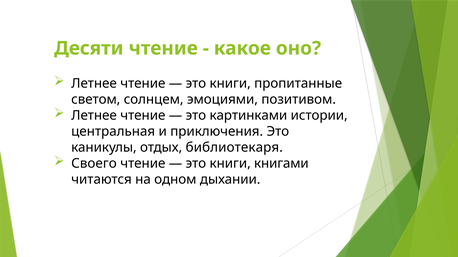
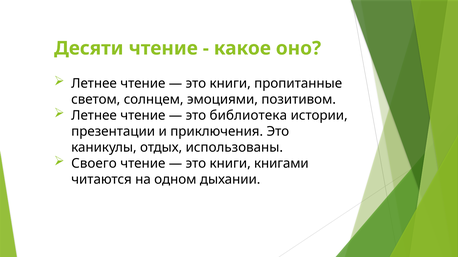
картинками: картинками -> библиотека
центральная: центральная -> презентации
библиотекаря: библиотекаря -> использованы
